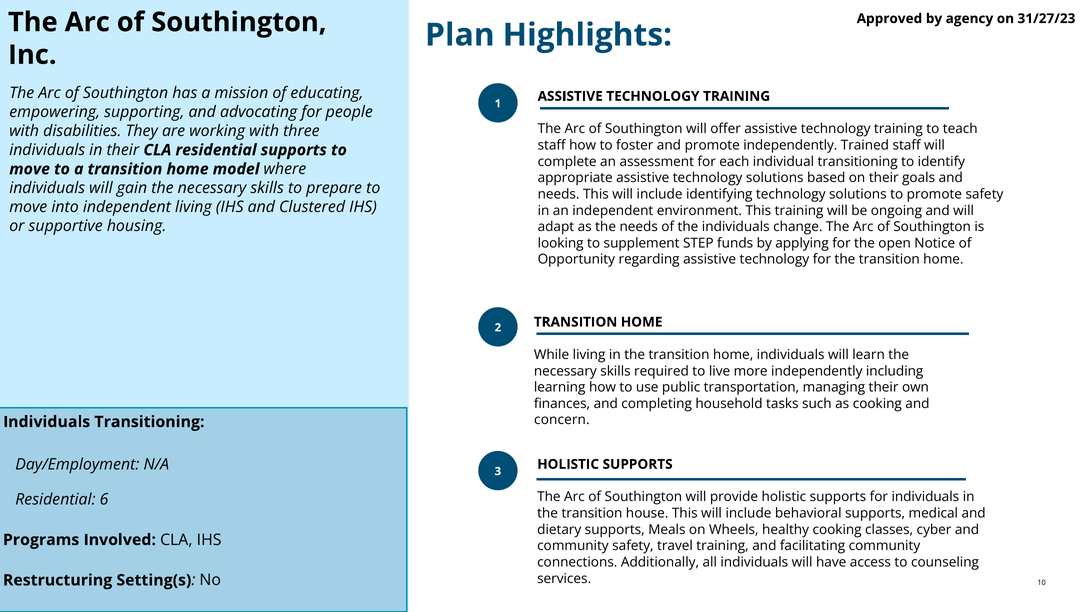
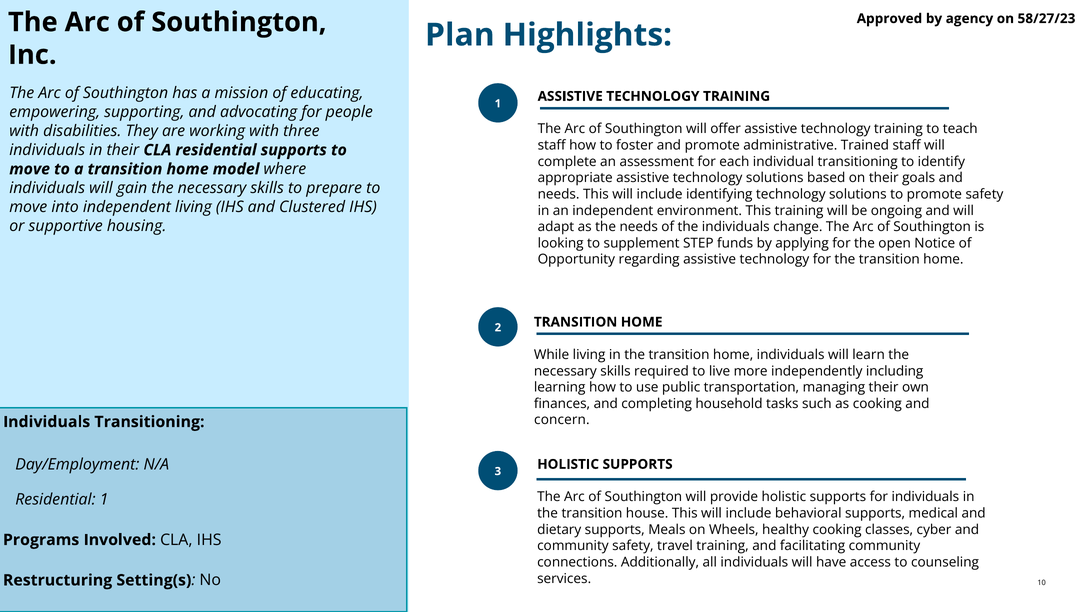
31/27/23: 31/27/23 -> 58/27/23
promote independently: independently -> administrative
Residential 6: 6 -> 1
